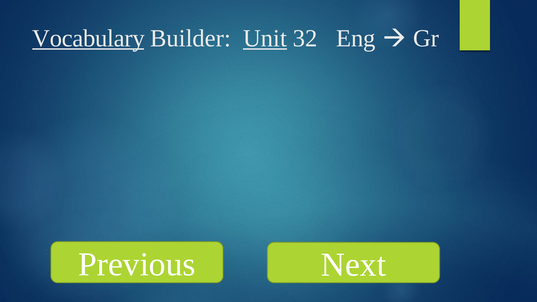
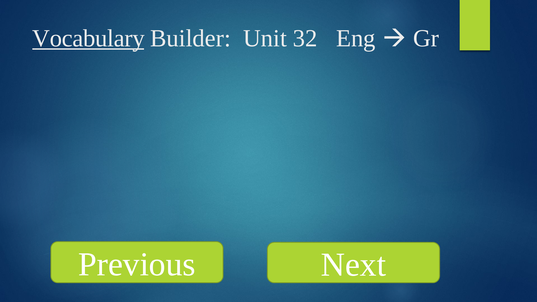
Unit underline: present -> none
